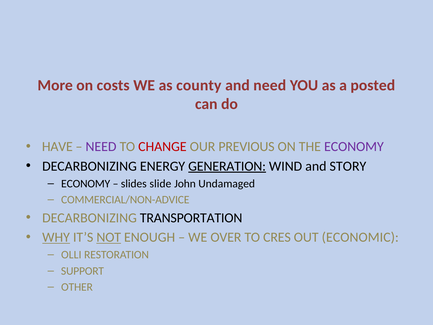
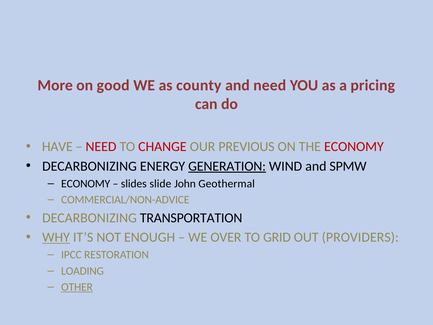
costs: costs -> good
posted: posted -> pricing
NEED at (101, 147) colour: purple -> red
ECONOMY at (354, 147) colour: purple -> red
STORY: STORY -> SPMW
Undamaged: Undamaged -> Geothermal
NOT underline: present -> none
CRES: CRES -> GRID
ECONOMIC: ECONOMIC -> PROVIDERS
OLLI: OLLI -> IPCC
SUPPORT: SUPPORT -> LOADING
OTHER underline: none -> present
